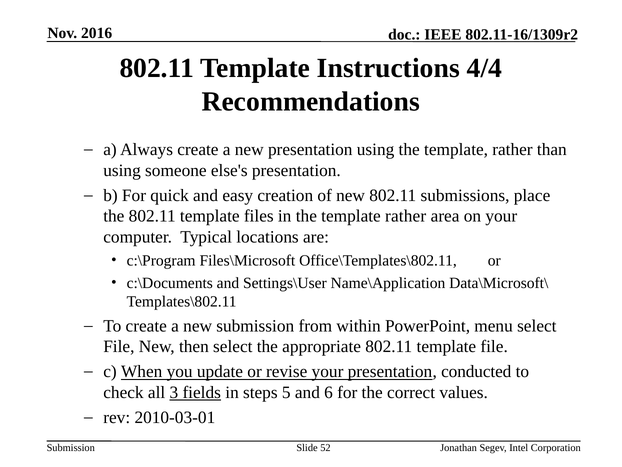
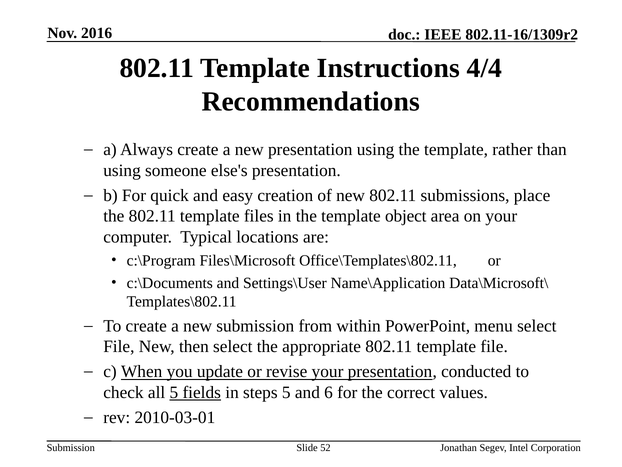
in the template rather: rather -> object
all 3: 3 -> 5
